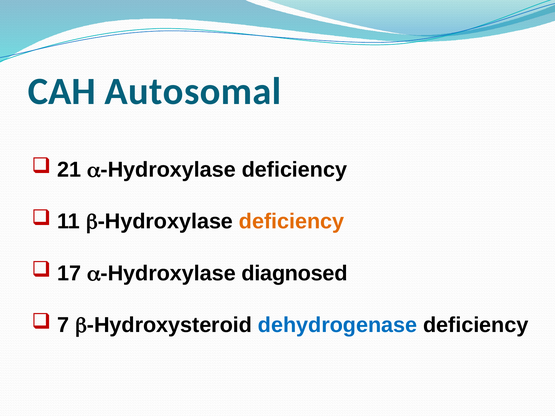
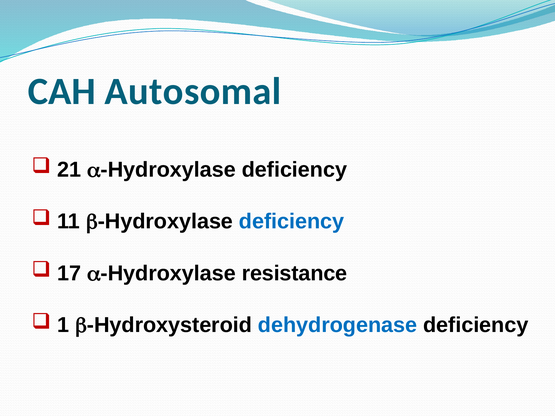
deficiency at (292, 222) colour: orange -> blue
diagnosed: diagnosed -> resistance
7: 7 -> 1
